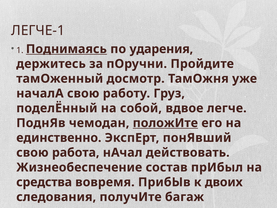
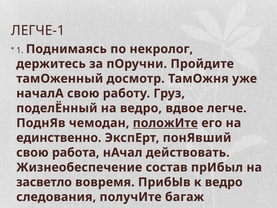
Поднимаясь underline: present -> none
ударения: ударения -> некролог
на собой: собой -> ведро
средства: средства -> засветло
к двоих: двоих -> ведро
